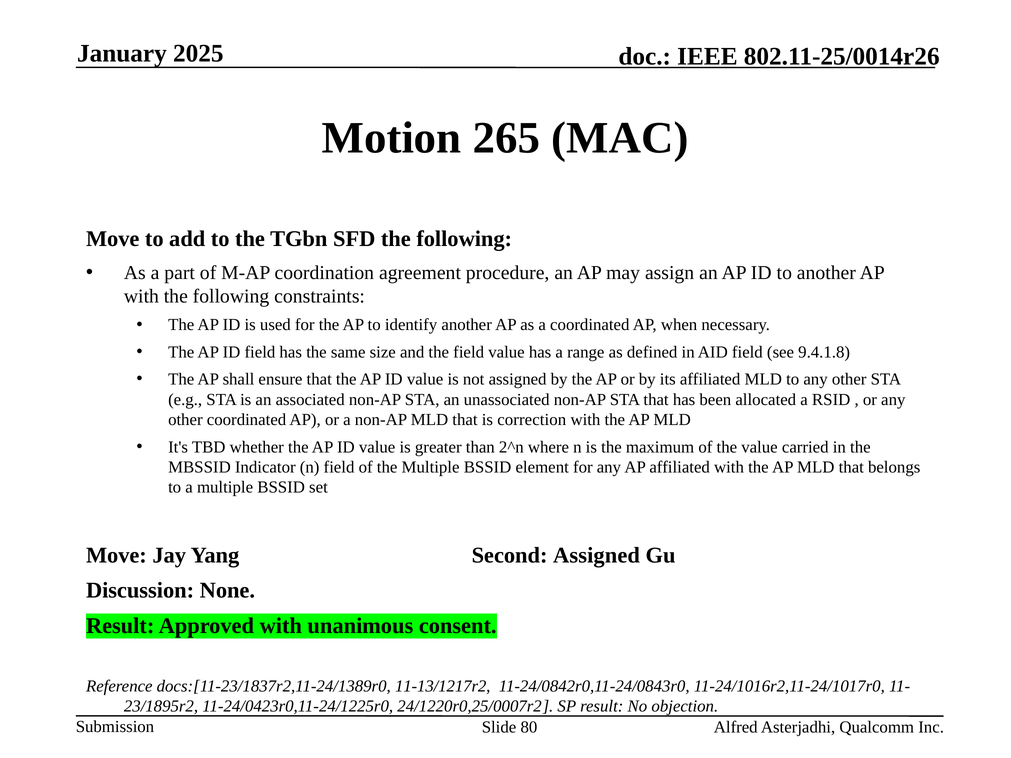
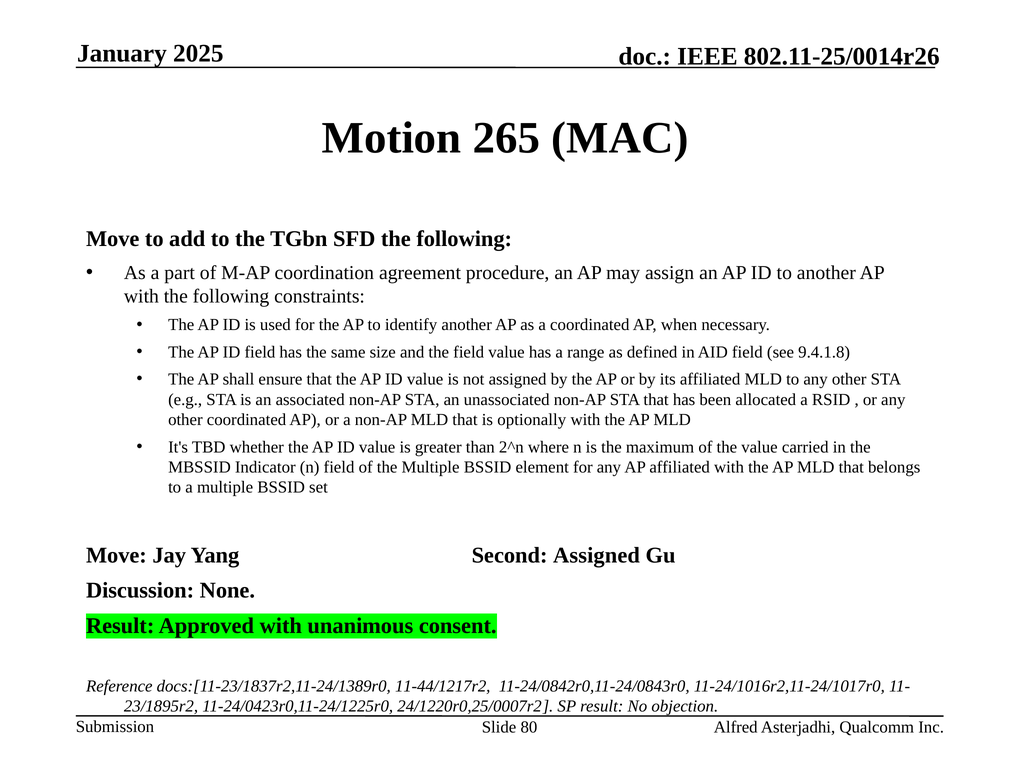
correction: correction -> optionally
11-13/1217r2: 11-13/1217r2 -> 11-44/1217r2
